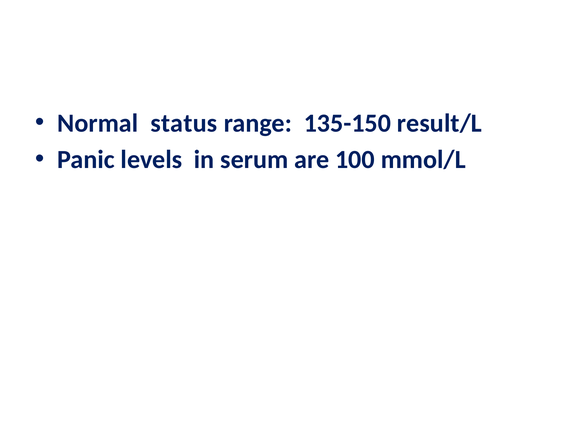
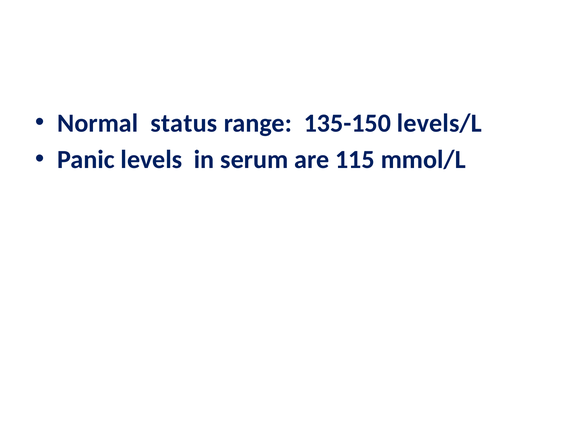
result/L: result/L -> levels/L
100: 100 -> 115
